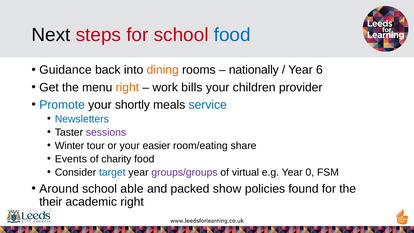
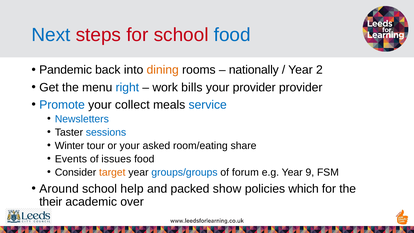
Next colour: black -> blue
Guidance: Guidance -> Pandemic
6: 6 -> 2
right at (127, 87) colour: orange -> blue
your children: children -> provider
shortly: shortly -> collect
sessions colour: purple -> blue
easier: easier -> asked
charity: charity -> issues
target colour: blue -> orange
groups/groups colour: purple -> blue
virtual: virtual -> forum
0: 0 -> 9
able: able -> help
found: found -> which
academic right: right -> over
